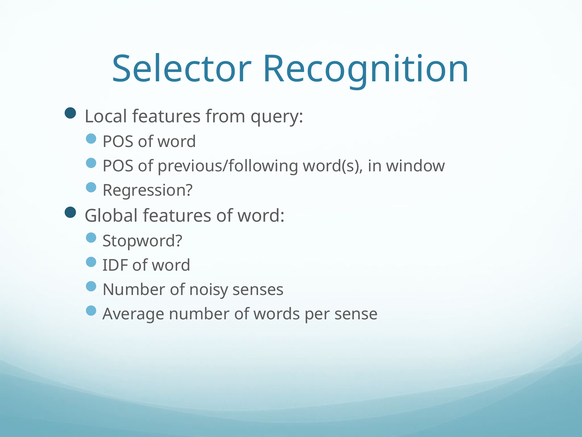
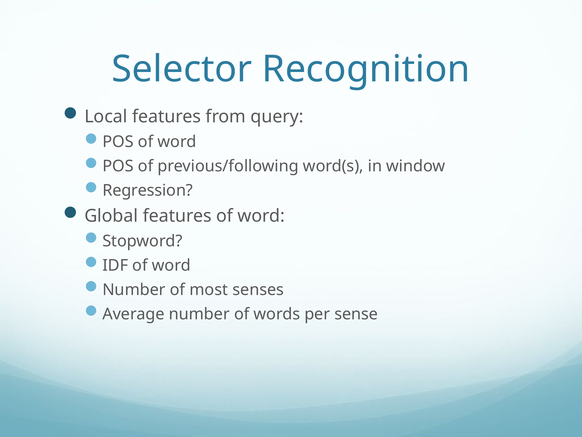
noisy: noisy -> most
